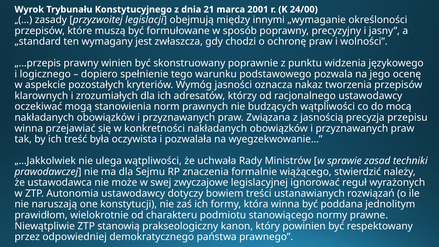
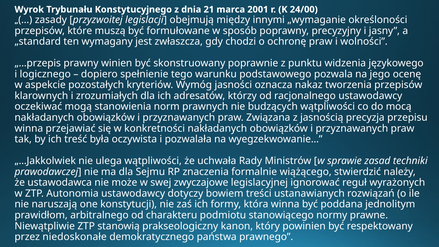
wielokrotnie: wielokrotnie -> arbitralnego
odpowiedniej: odpowiedniej -> niedoskonałe
